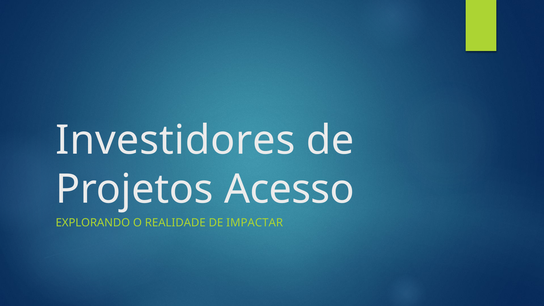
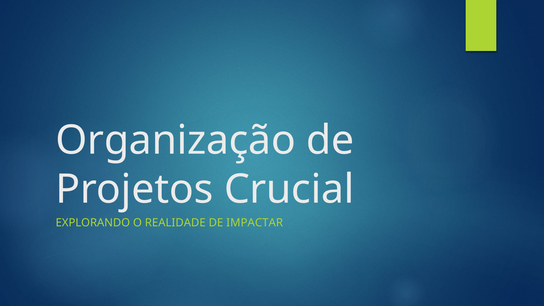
Investidores: Investidores -> Organização
Acesso: Acesso -> Crucial
